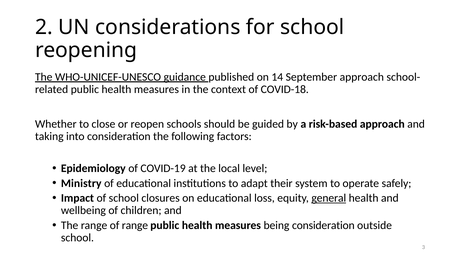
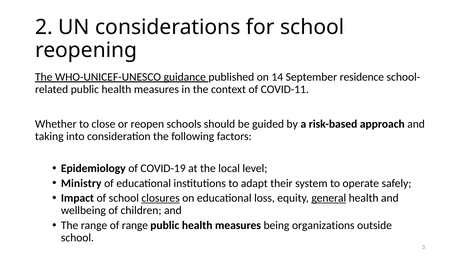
September approach: approach -> residence
COVID-18: COVID-18 -> COVID-11
closures underline: none -> present
being consideration: consideration -> organizations
